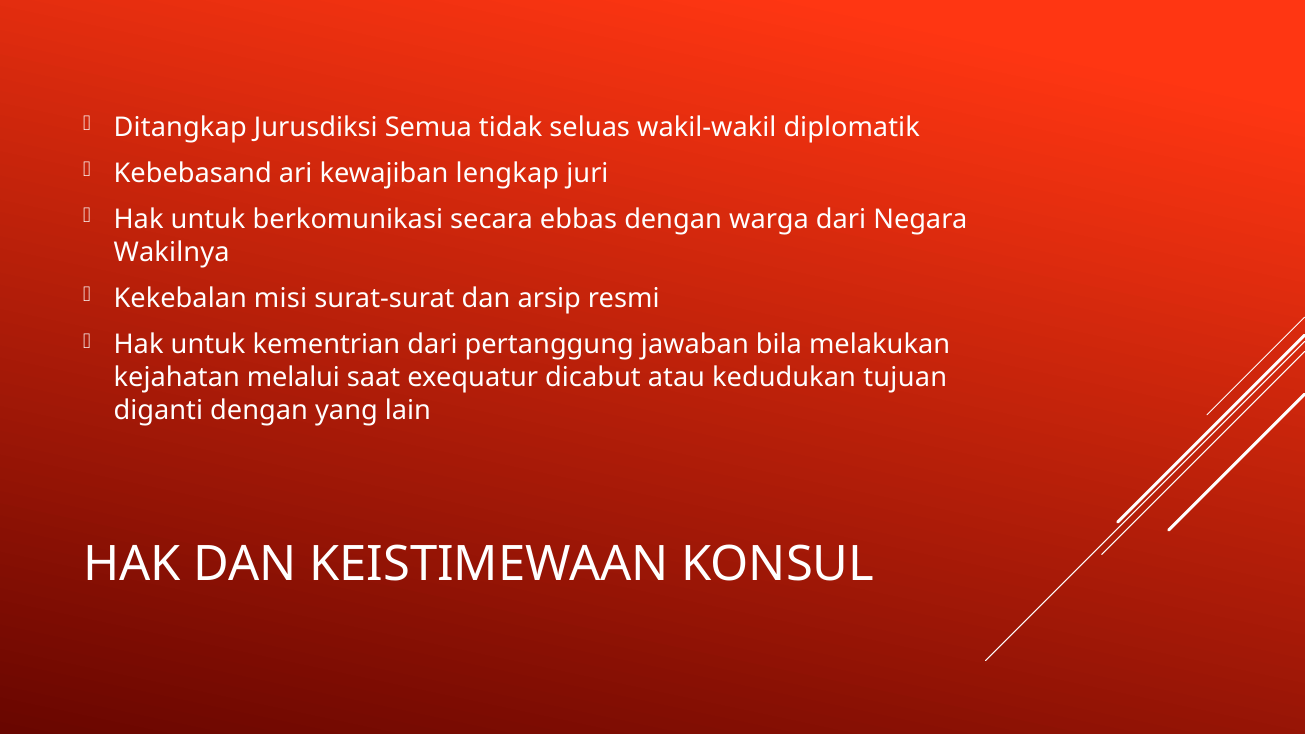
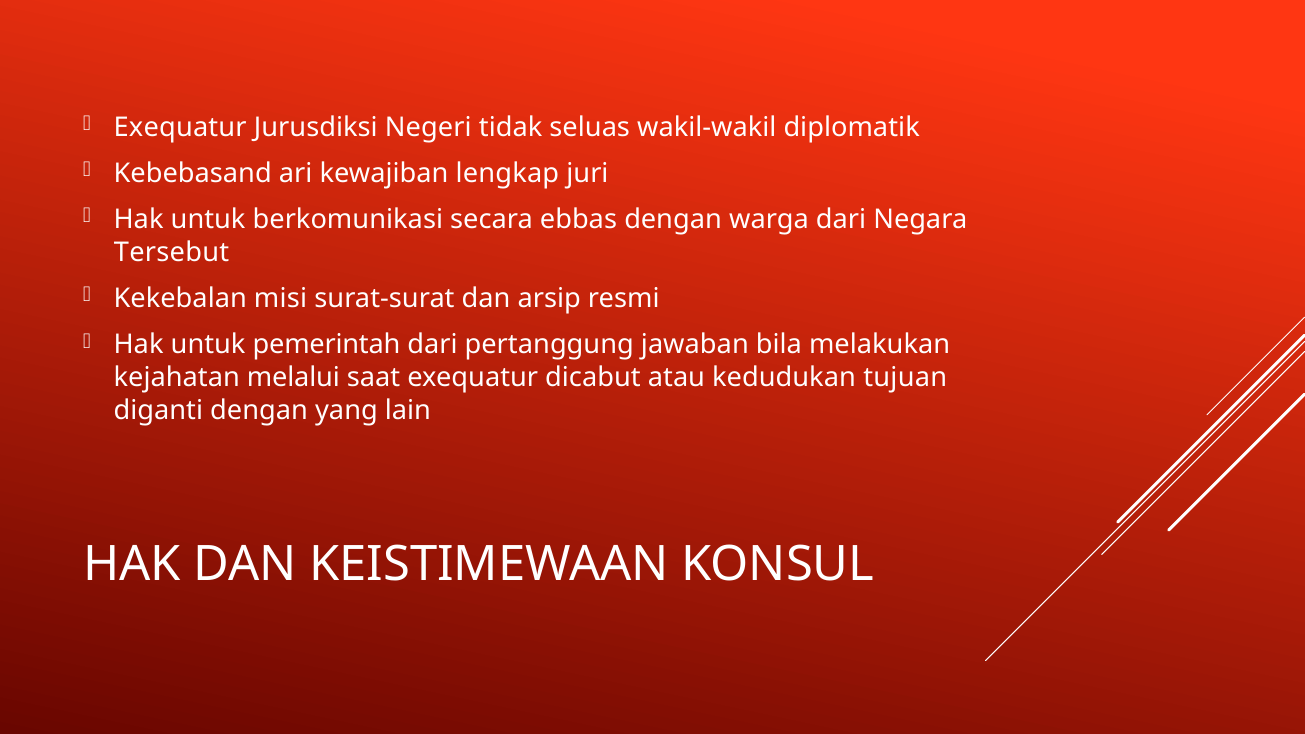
Ditangkap at (180, 127): Ditangkap -> Exequatur
Semua: Semua -> Negeri
Wakilnya: Wakilnya -> Tersebut
kementrian: kementrian -> pemerintah
